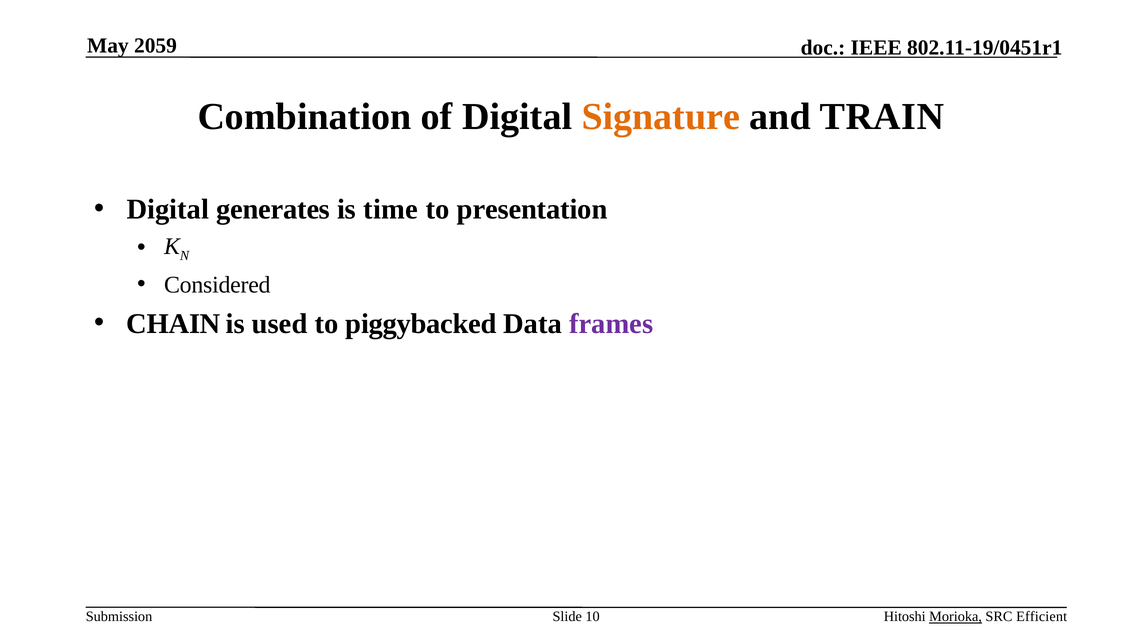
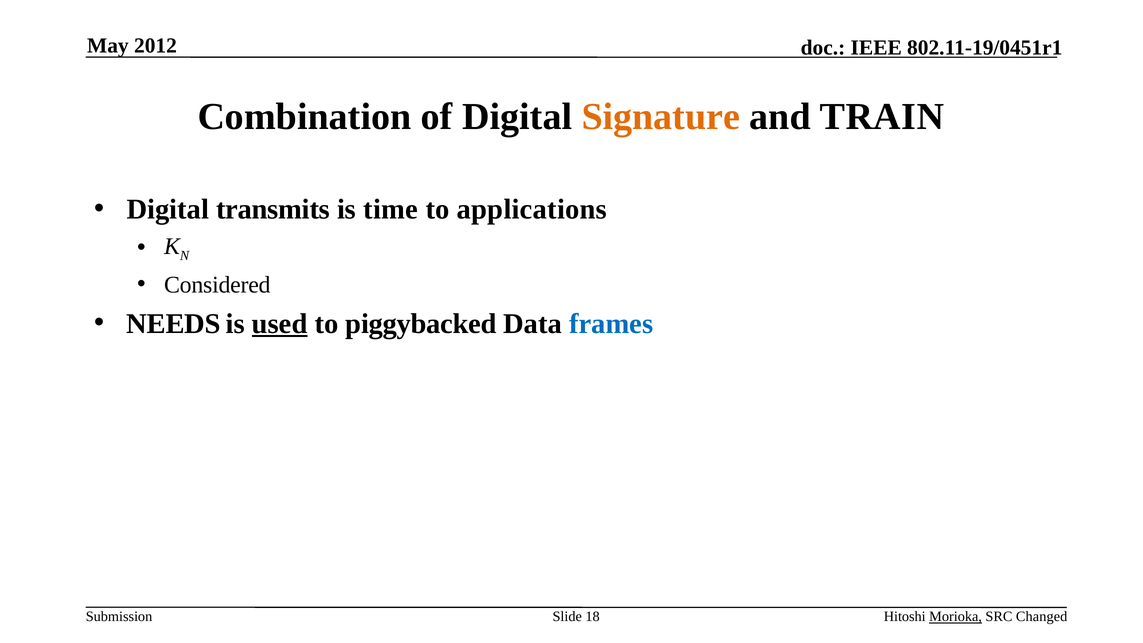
2059: 2059 -> 2012
generates: generates -> transmits
presentation: presentation -> applications
CHAIN: CHAIN -> NEEDS
used underline: none -> present
frames colour: purple -> blue
10: 10 -> 18
Efficient: Efficient -> Changed
